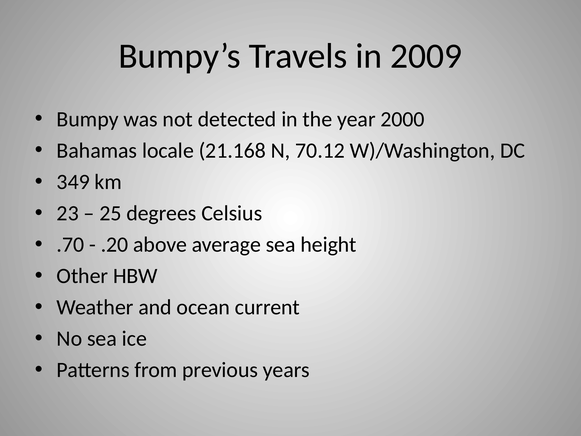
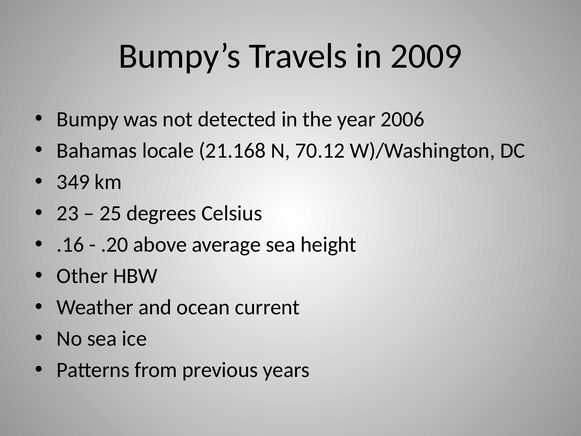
2000: 2000 -> 2006
.70: .70 -> .16
